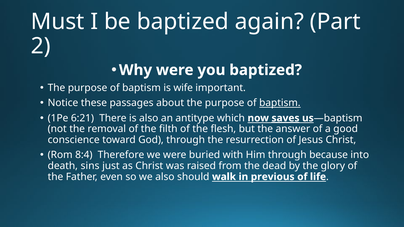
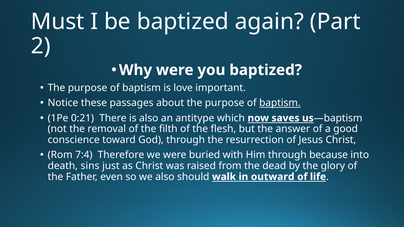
wife: wife -> love
6:21: 6:21 -> 0:21
saves underline: present -> none
8:4: 8:4 -> 7:4
previous: previous -> outward
